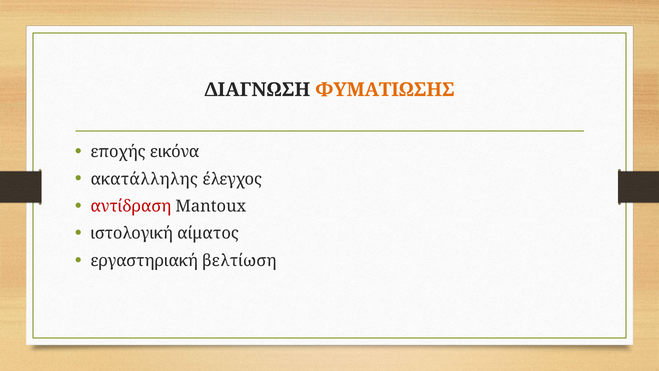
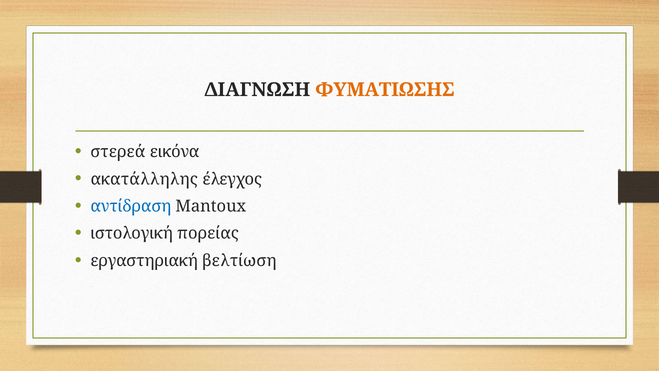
εποχής: εποχής -> στερεά
αντίδραση colour: red -> blue
αίματος: αίματος -> πορείας
